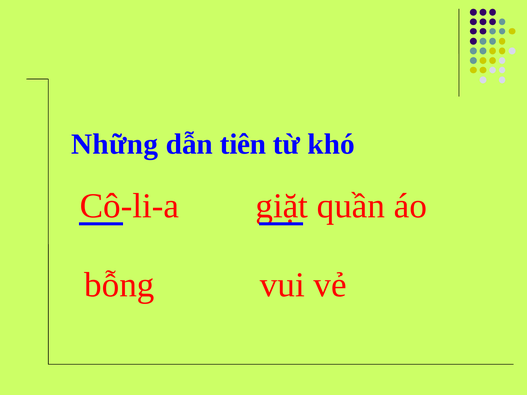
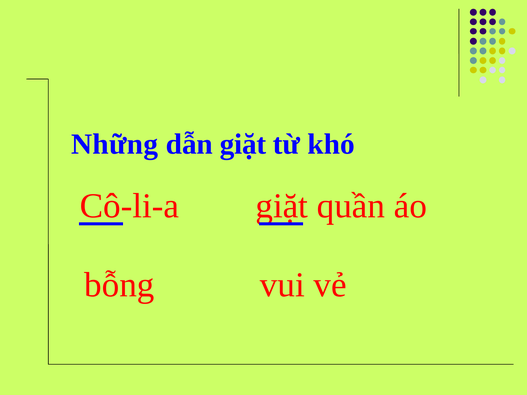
dẫn tiên: tiên -> giặt
